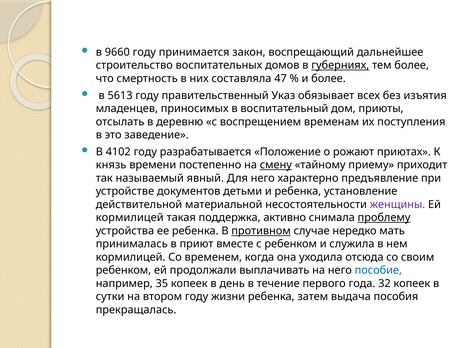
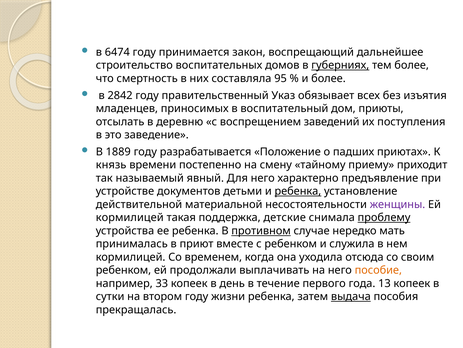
9660: 9660 -> 6474
47: 47 -> 95
5613: 5613 -> 2842
временам: временам -> заведений
4102: 4102 -> 1889
рожают: рожают -> падших
смену underline: present -> none
ребенка at (298, 191) underline: none -> present
активно: активно -> детские
пособие colour: blue -> orange
35: 35 -> 33
32: 32 -> 13
выдача underline: none -> present
